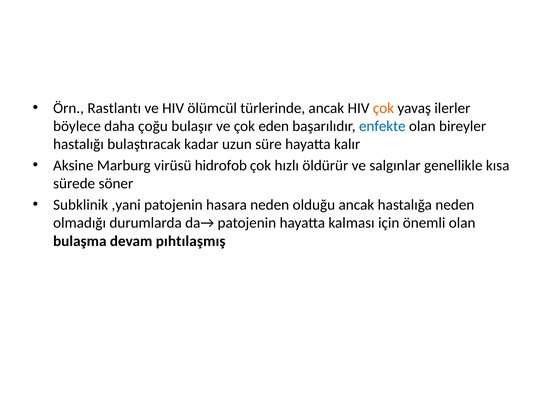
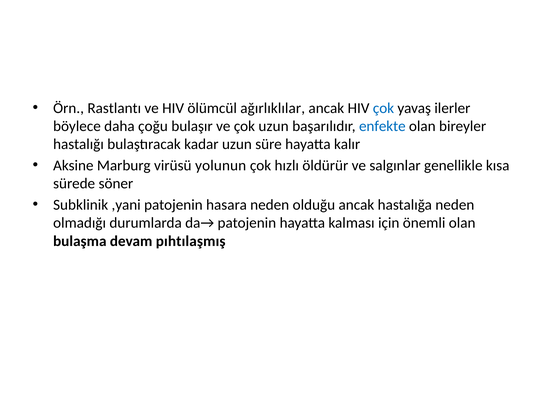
türlerinde: türlerinde -> ağırlıklılar
çok at (383, 108) colour: orange -> blue
çok eden: eden -> uzun
hidrofob: hidrofob -> yolunun
